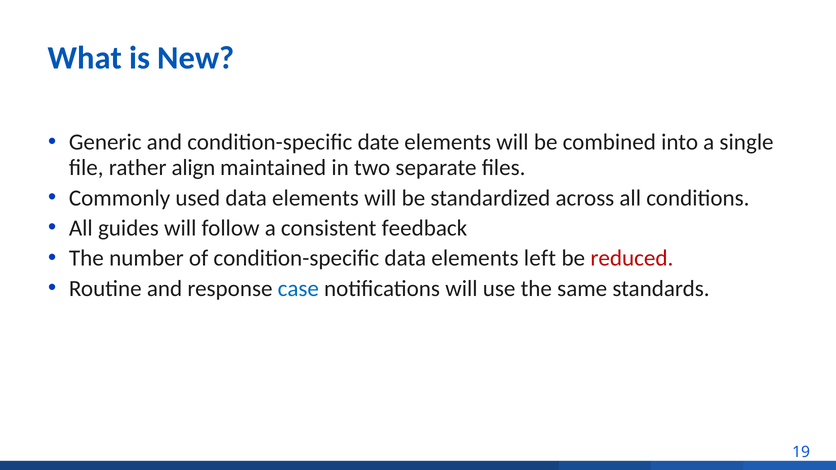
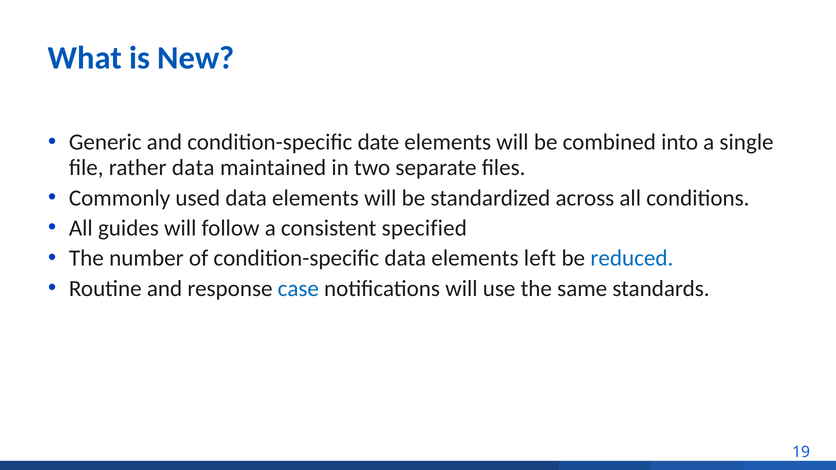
rather align: align -> data
feedback: feedback -> specified
reduced colour: red -> blue
